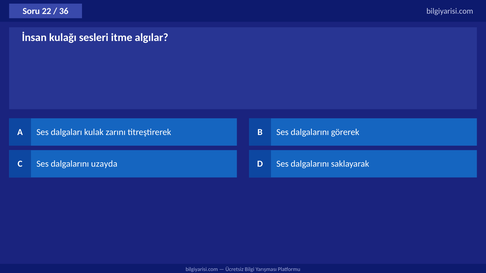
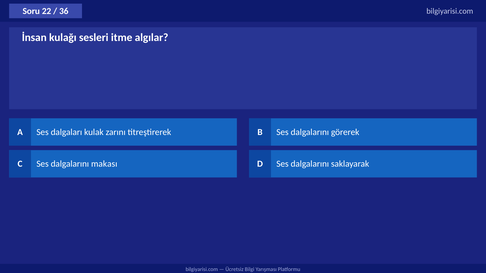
uzayda: uzayda -> makası
